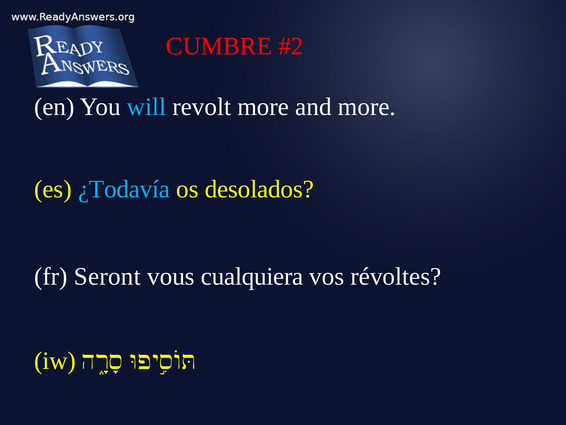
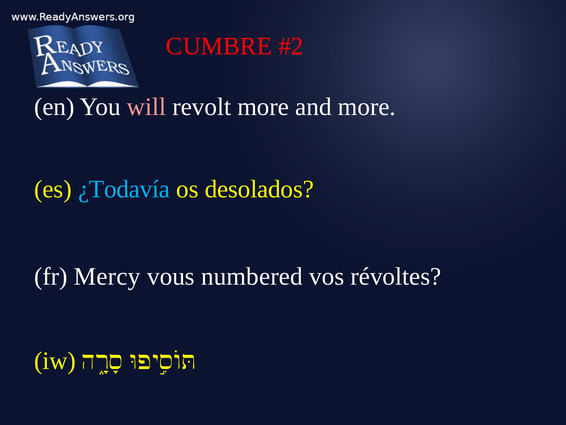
will colour: light blue -> pink
Seront: Seront -> Mercy
cualquiera: cualquiera -> numbered
